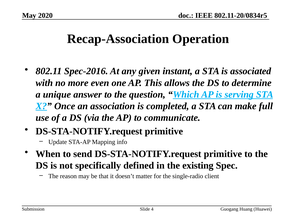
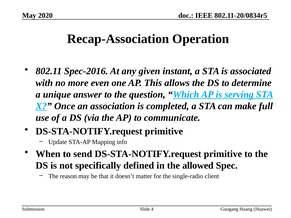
existing: existing -> allowed
